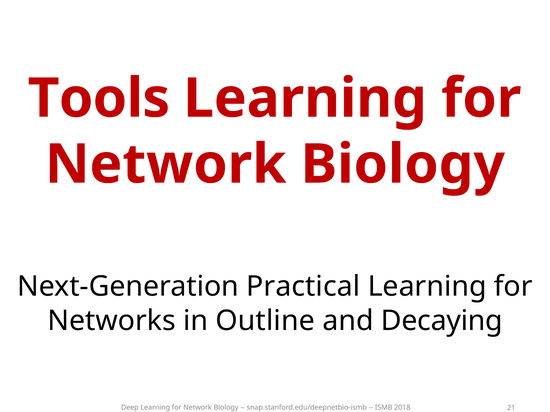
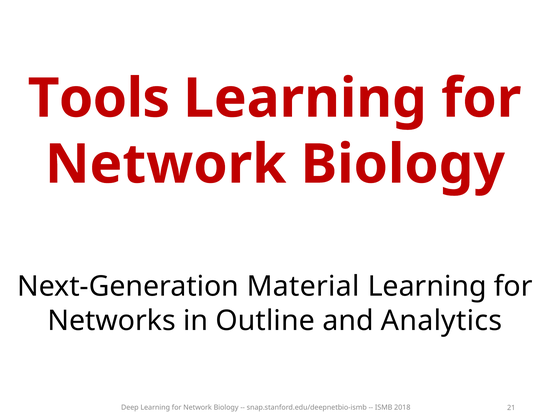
Practical: Practical -> Material
Decaying: Decaying -> Analytics
